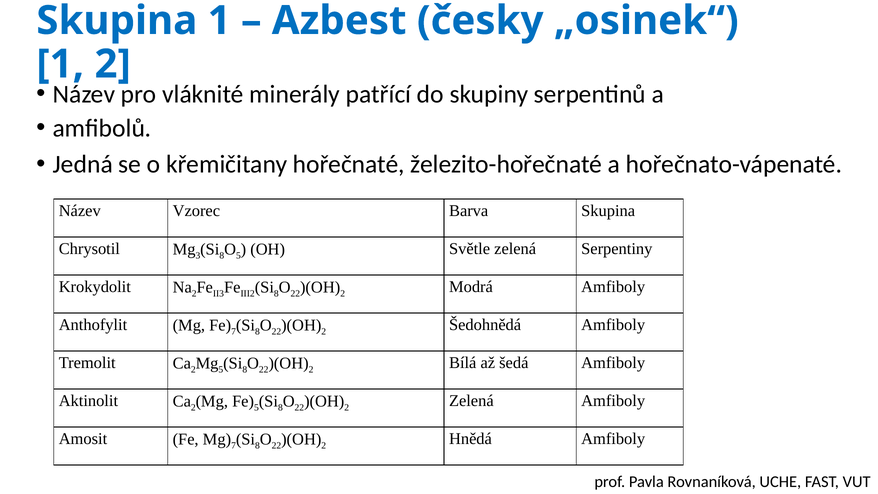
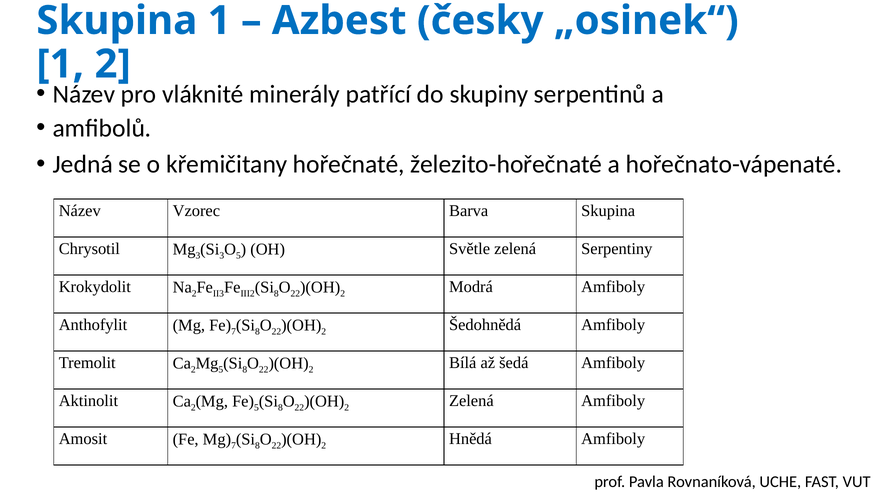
8 at (222, 256): 8 -> 3
